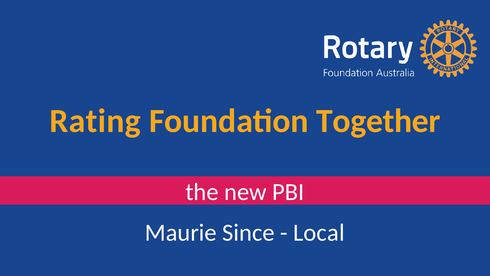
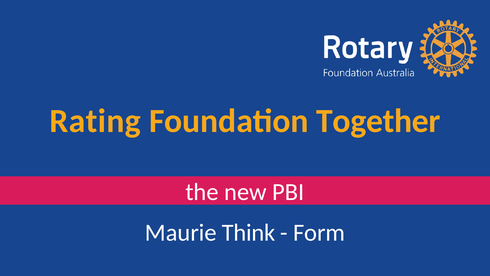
Since: Since -> Think
Local: Local -> Form
